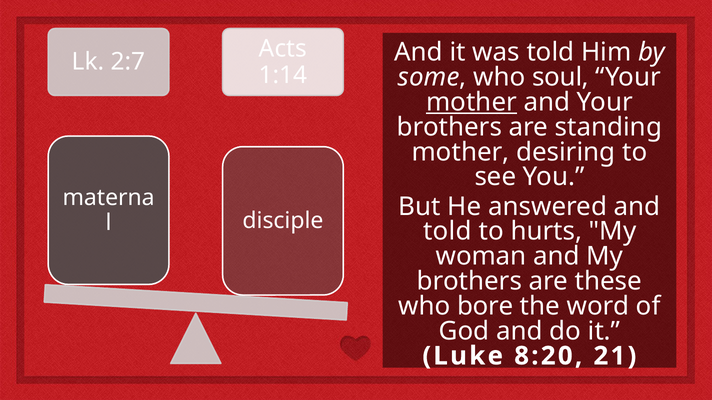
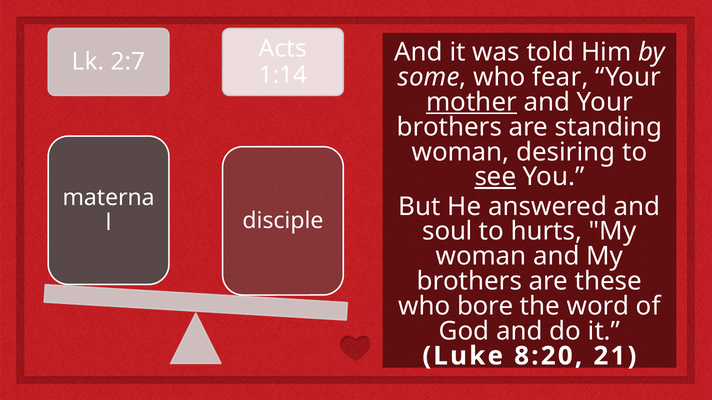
soul: soul -> fear
mother at (461, 152): mother -> woman
see underline: none -> present
told at (447, 232): told -> soul
